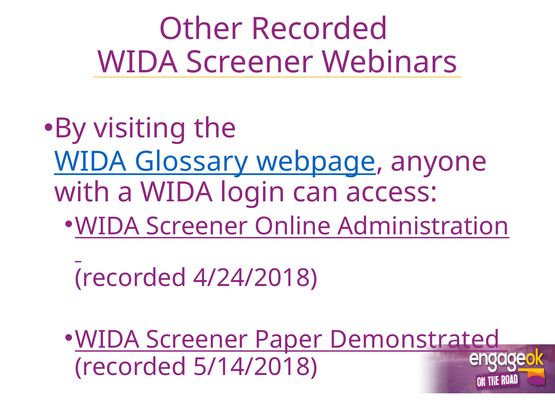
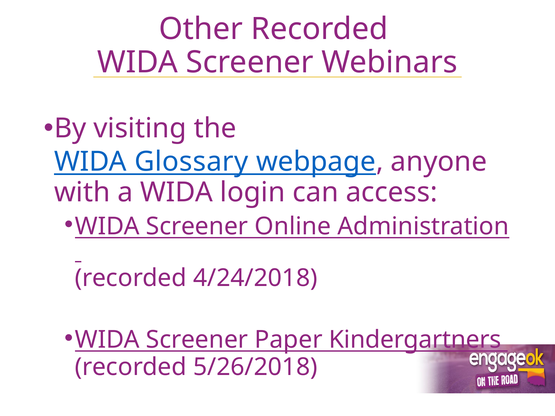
Demonstrated: Demonstrated -> Kindergartners
5/14/2018: 5/14/2018 -> 5/26/2018
